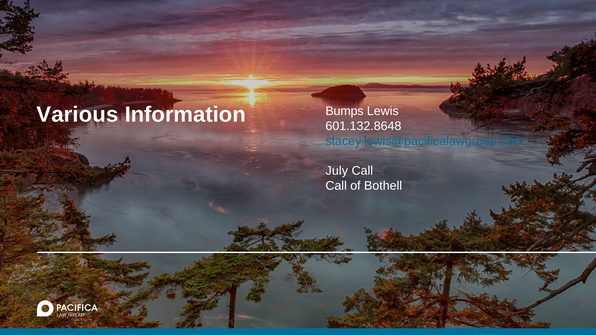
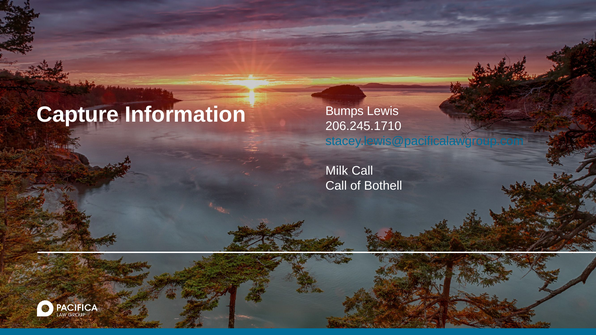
Various: Various -> Capture
601.132.8648: 601.132.8648 -> 206.245.1710
July: July -> Milk
